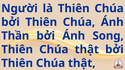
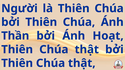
Song: Song -> Hoạt
